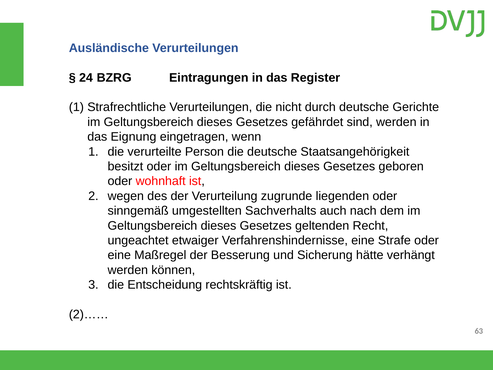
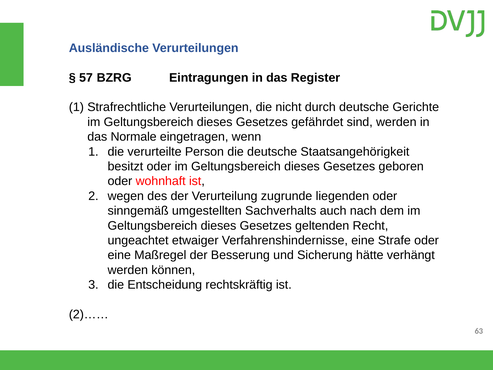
24: 24 -> 57
Eignung: Eignung -> Normale
